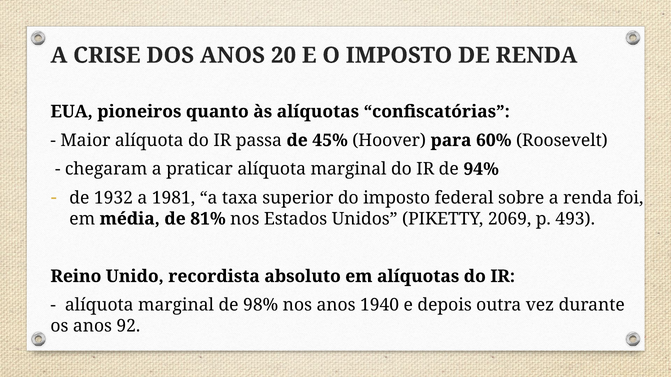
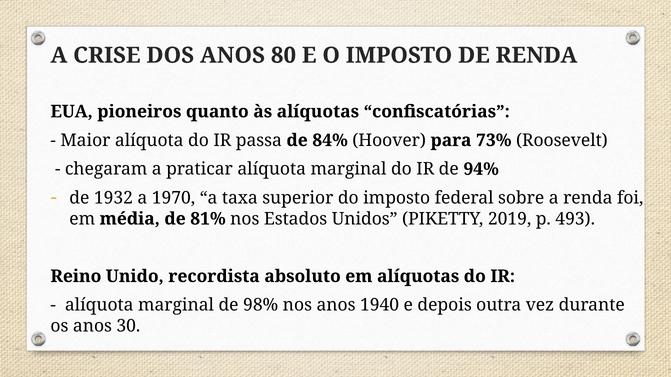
20: 20 -> 80
45%: 45% -> 84%
60%: 60% -> 73%
1981: 1981 -> 1970
2069: 2069 -> 2019
92: 92 -> 30
